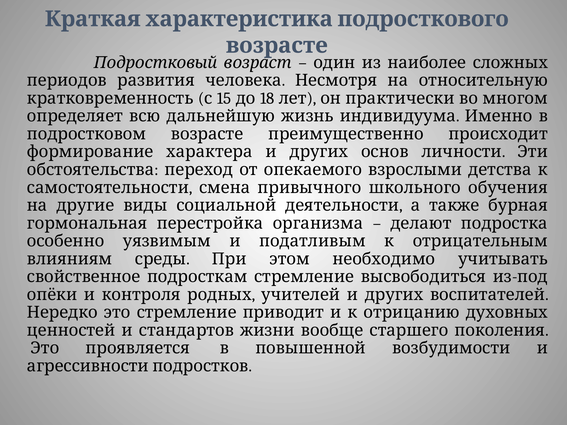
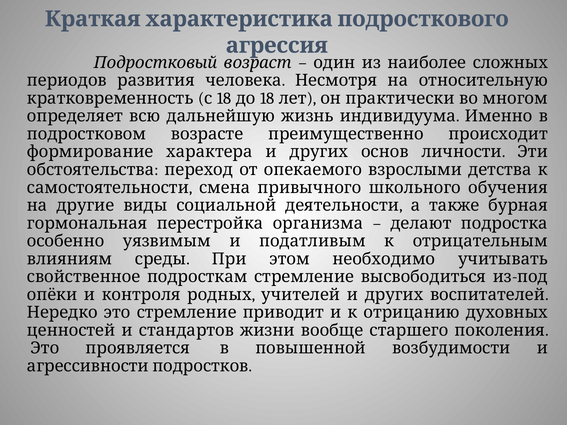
возрасте at (277, 45): возрасте -> агрессия
15 at (224, 98): 15 -> 18
